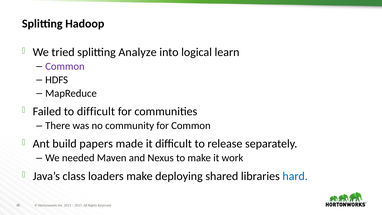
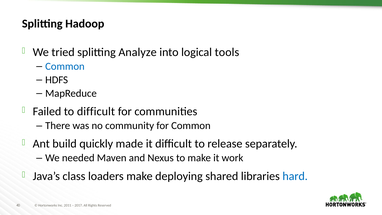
learn: learn -> tools
Common at (65, 66) colour: purple -> blue
papers: papers -> quickly
